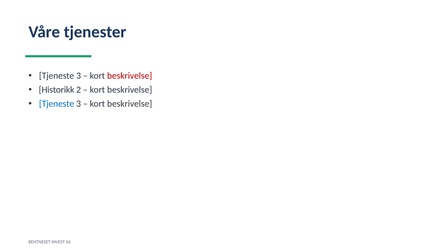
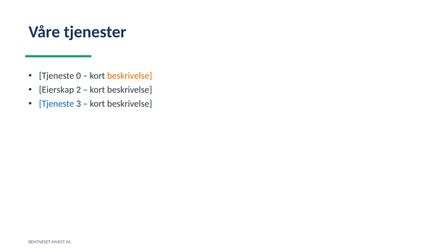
3 at (79, 76): 3 -> 0
beskrivelse at (130, 76) colour: red -> orange
Historikk: Historikk -> Eierskap
